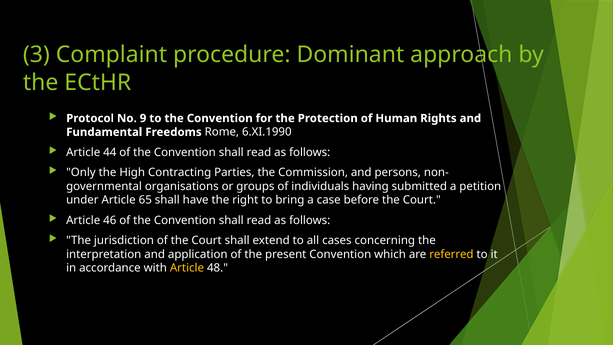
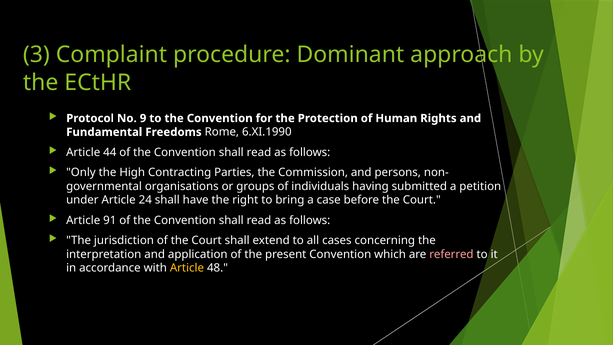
65: 65 -> 24
46: 46 -> 91
referred colour: yellow -> pink
